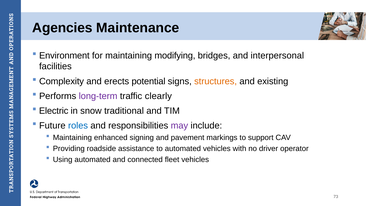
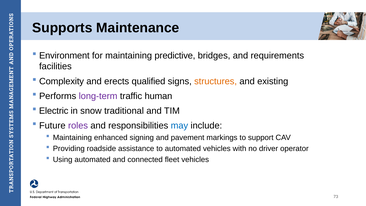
Agencies: Agencies -> Supports
modifying: modifying -> predictive
interpersonal: interpersonal -> requirements
potential: potential -> qualified
clearly: clearly -> human
roles colour: blue -> purple
may colour: purple -> blue
